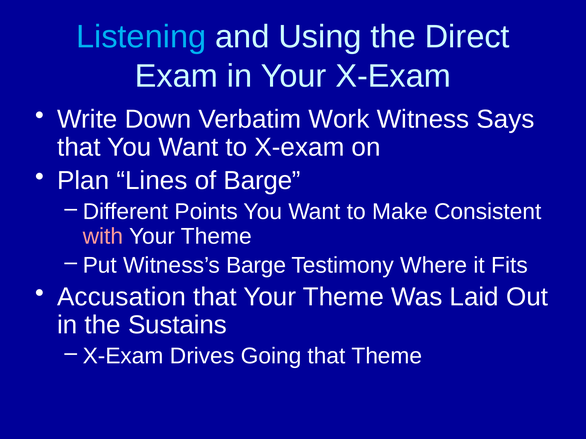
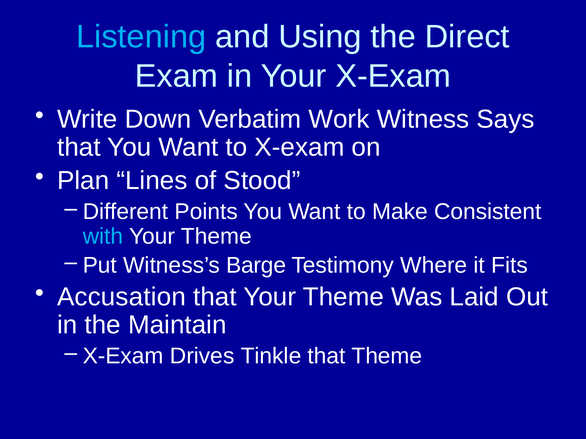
of Barge: Barge -> Stood
with colour: pink -> light blue
Sustains: Sustains -> Maintain
Going: Going -> Tinkle
